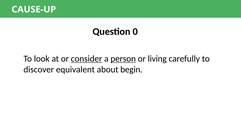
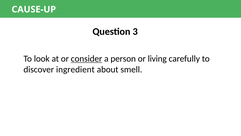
0: 0 -> 3
person underline: present -> none
equivalent: equivalent -> ingredient
begin: begin -> smell
